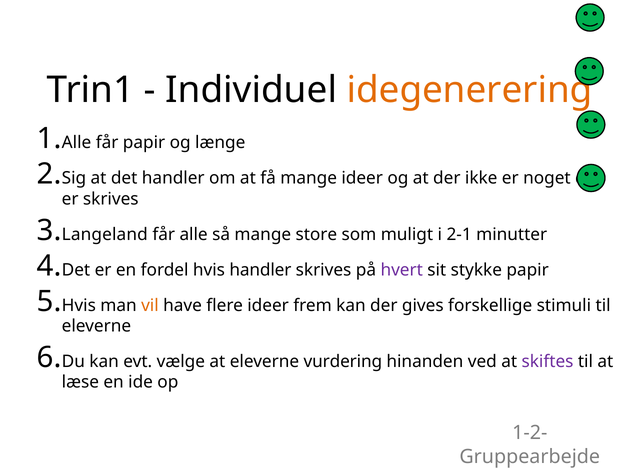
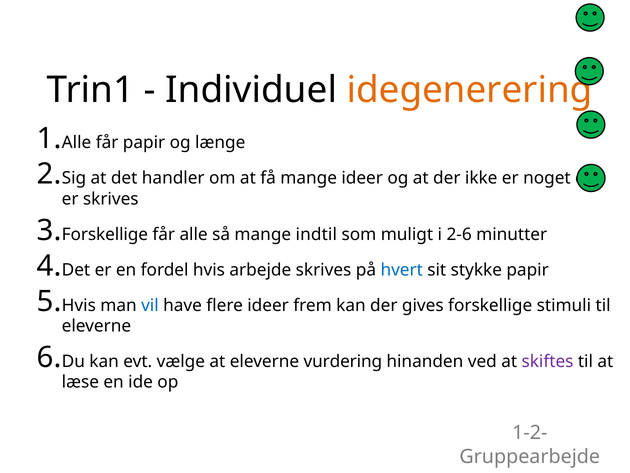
Langeland at (105, 234): Langeland -> Forskellige
store: store -> indtil
2-1: 2-1 -> 2-6
hvis handler: handler -> arbejde
hvert colour: purple -> blue
vil colour: orange -> blue
